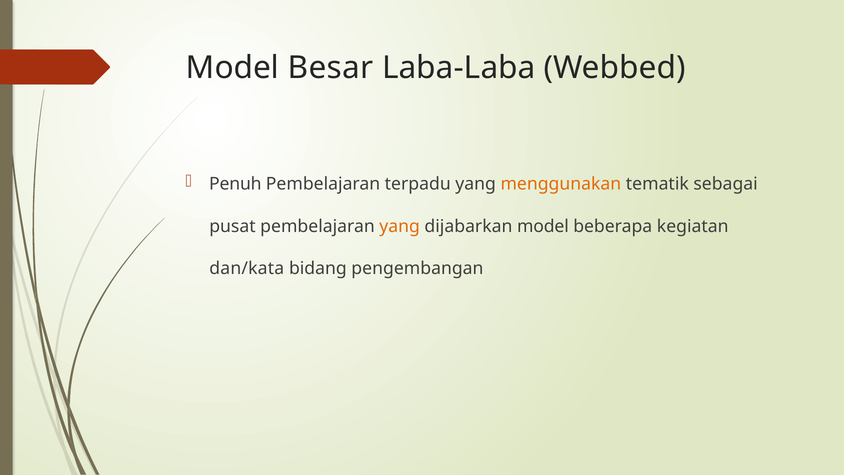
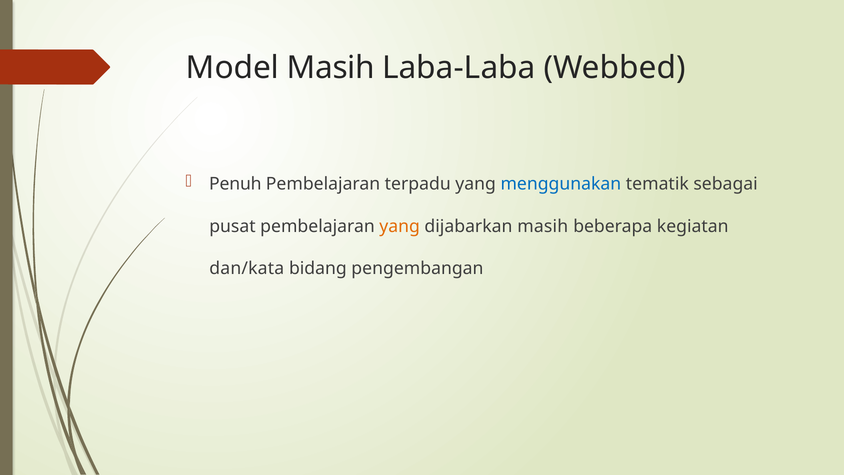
Model Besar: Besar -> Masih
menggunakan colour: orange -> blue
dijabarkan model: model -> masih
